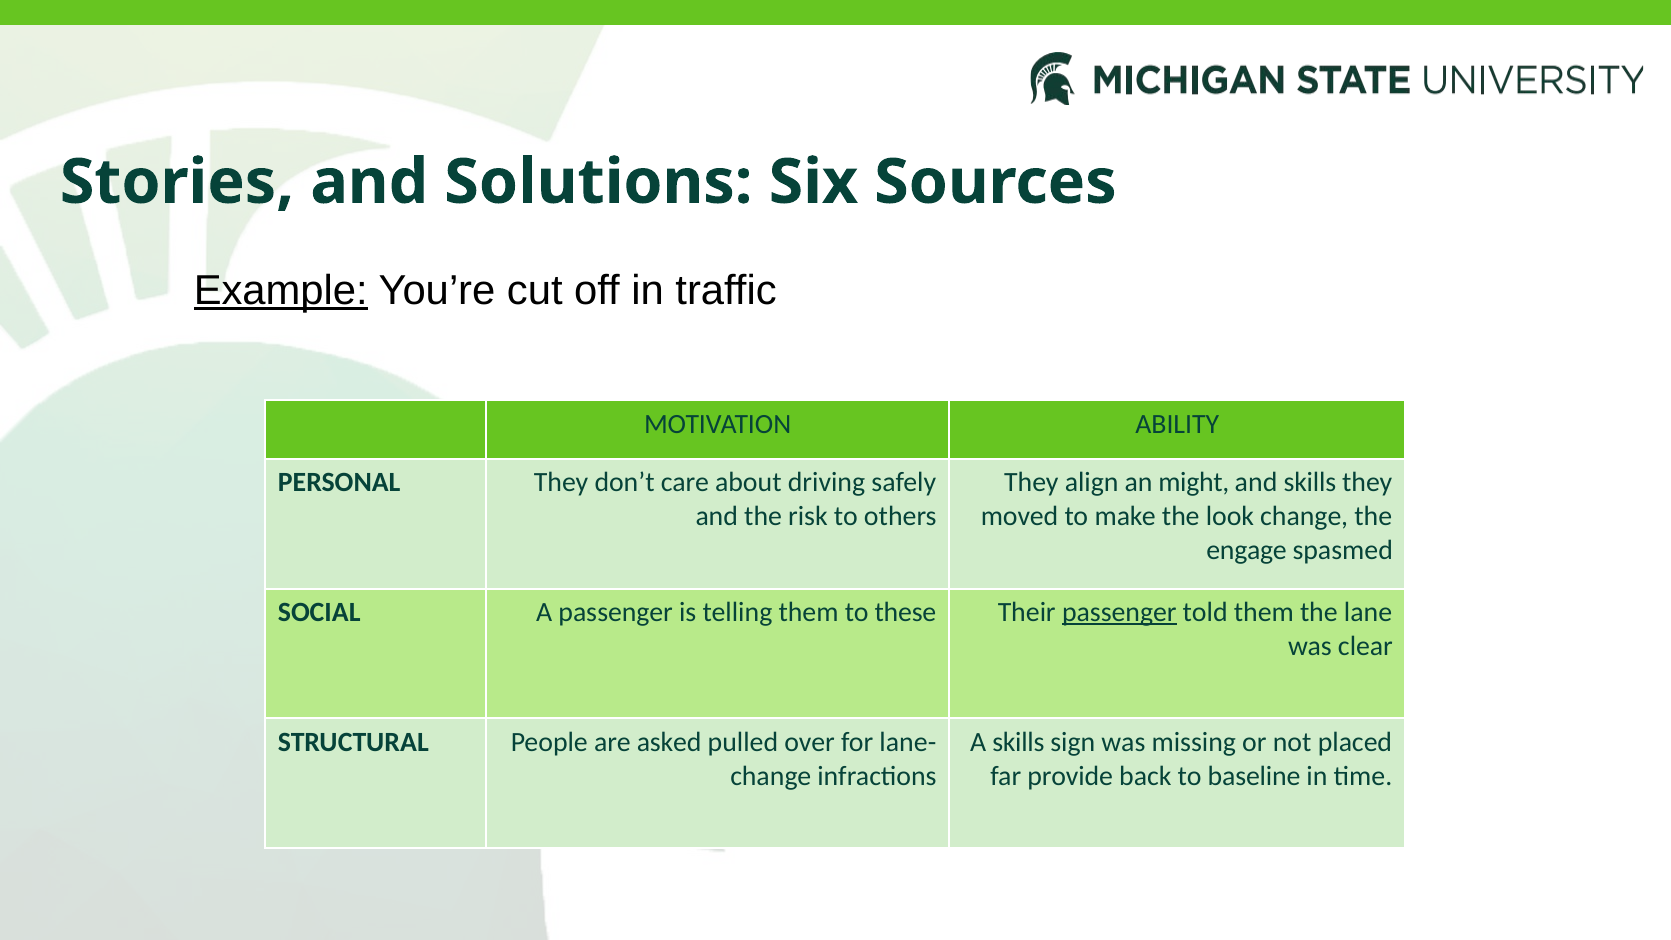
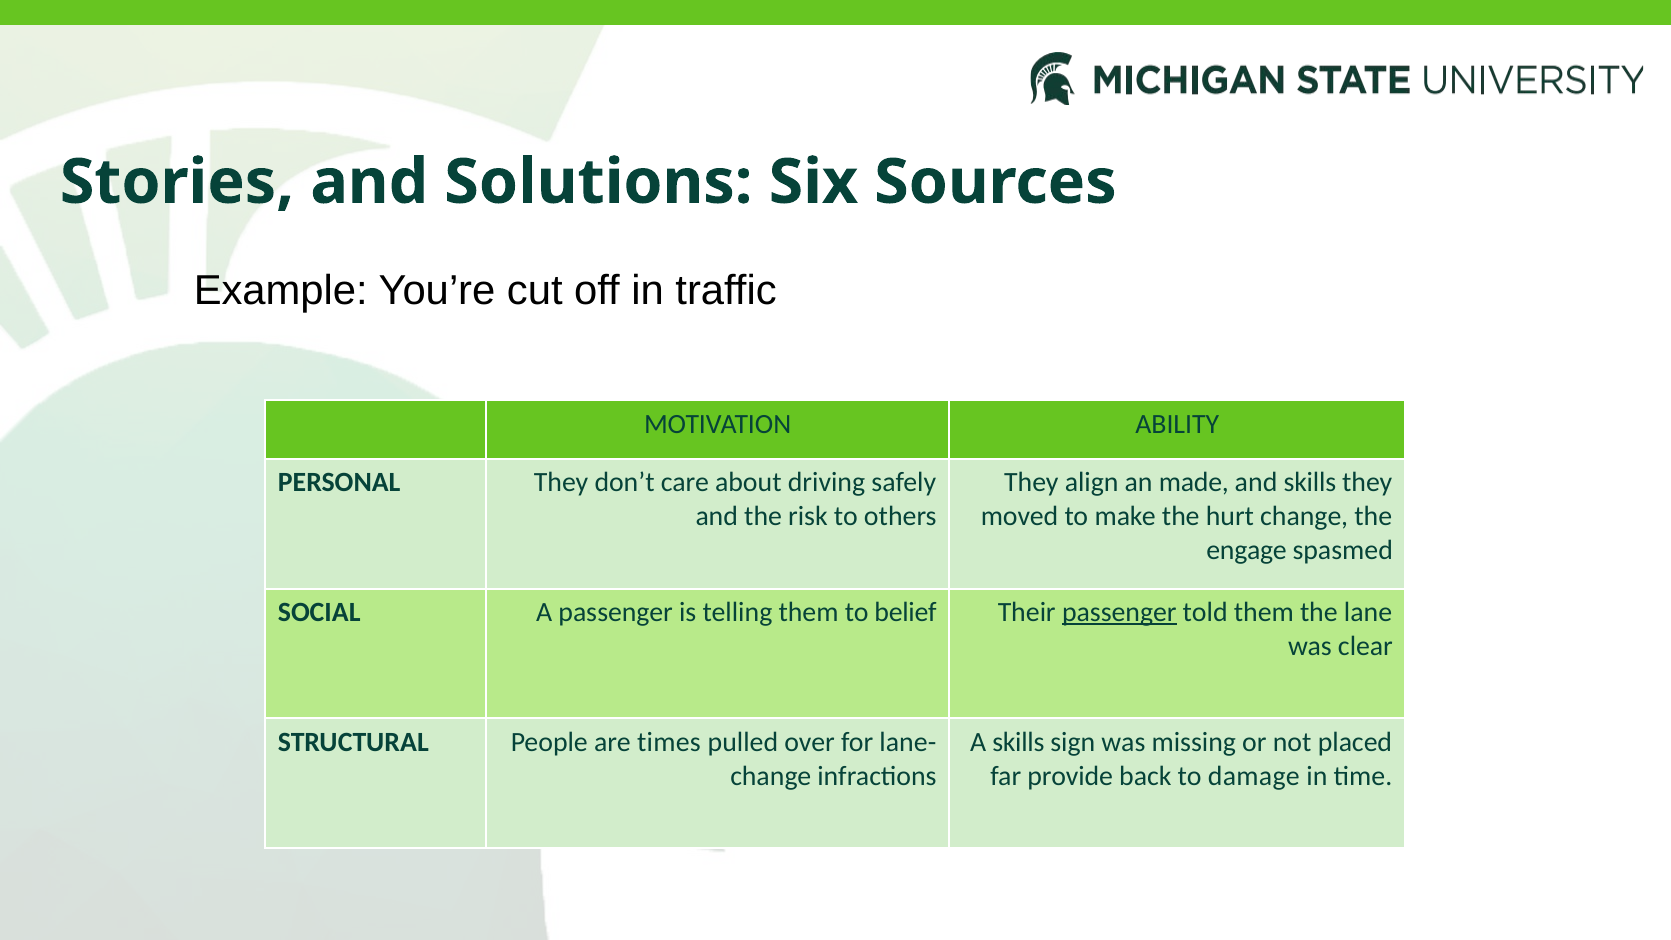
Example underline: present -> none
might: might -> made
look: look -> hurt
these: these -> belief
asked: asked -> times
baseline: baseline -> damage
